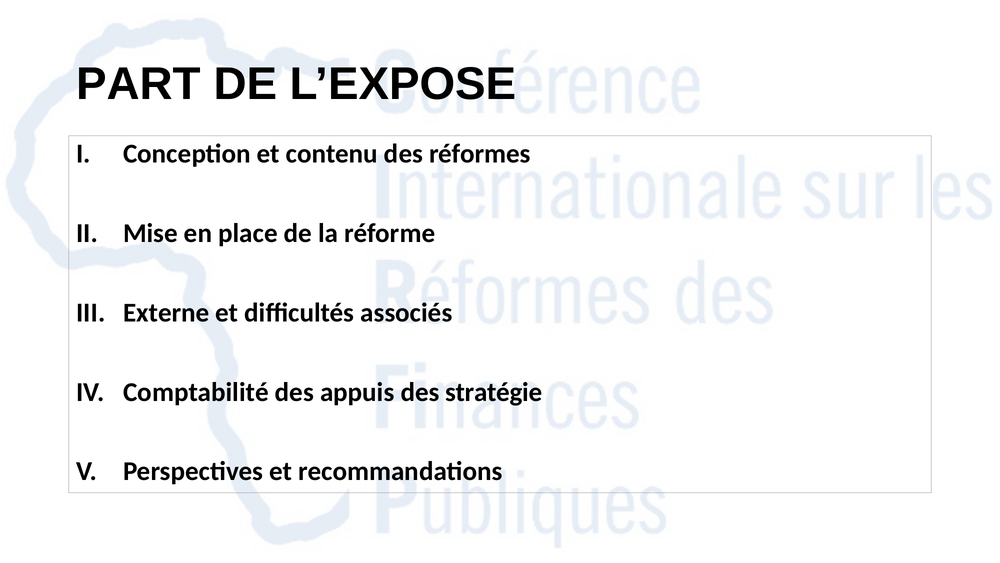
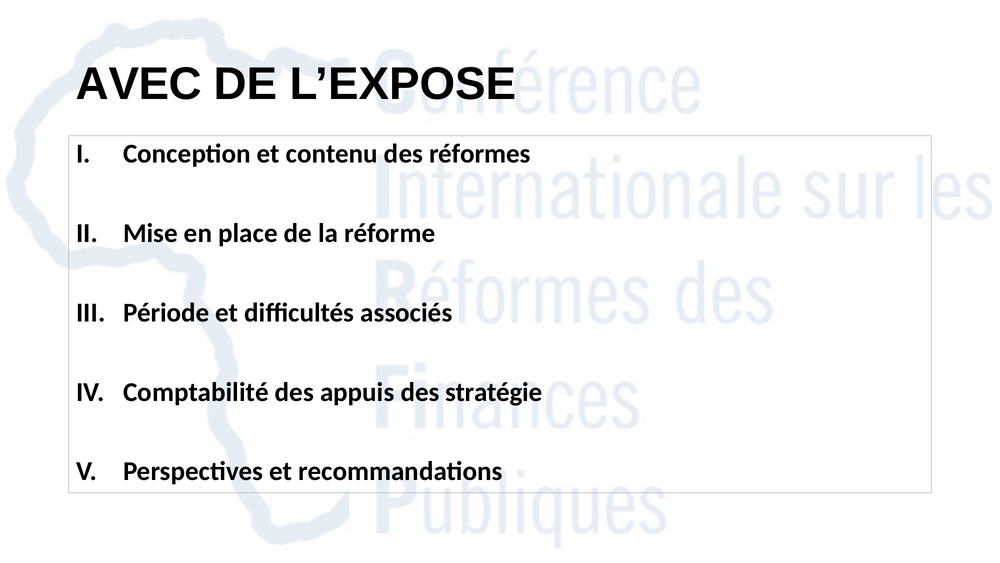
PART: PART -> AVEC
Externe: Externe -> Période
